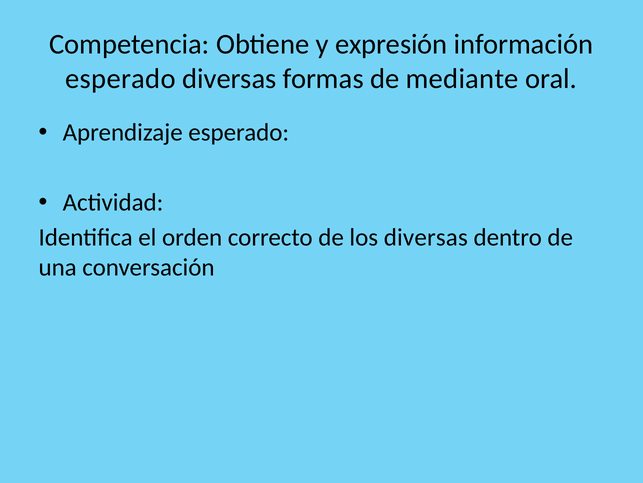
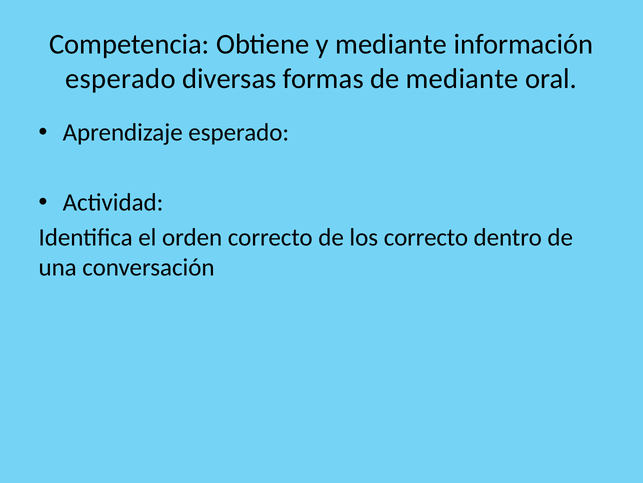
y expresión: expresión -> mediante
los diversas: diversas -> correcto
